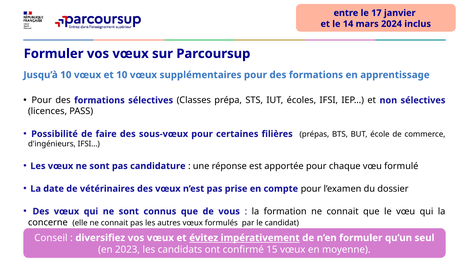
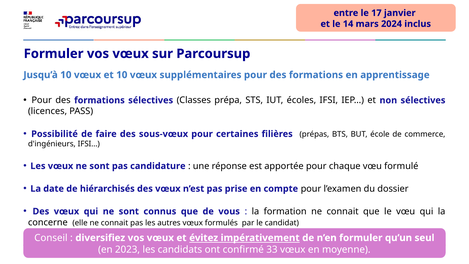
vétérinaires: vétérinaires -> hiérarchisés
15: 15 -> 33
